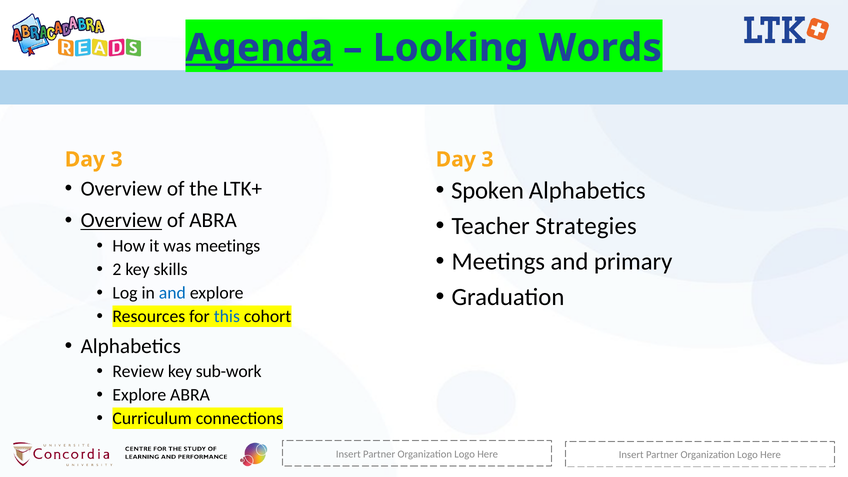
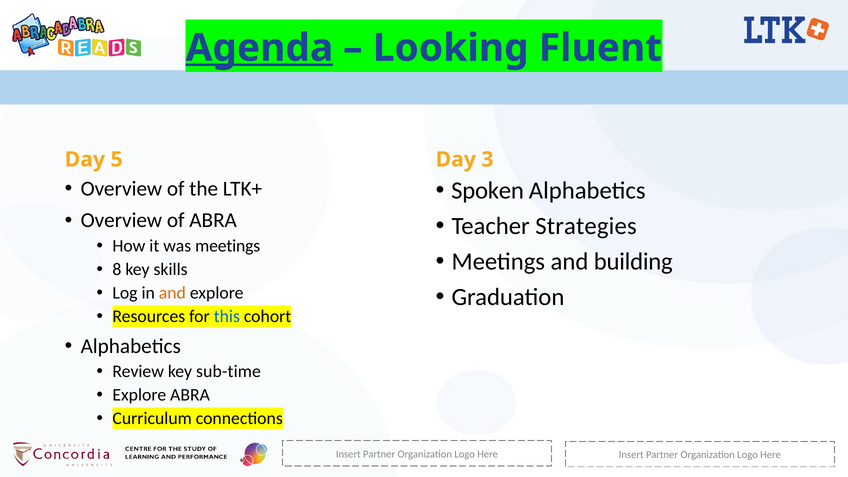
Words: Words -> Fluent
3 at (117, 159): 3 -> 5
Overview at (121, 220) underline: present -> none
primary: primary -> building
2: 2 -> 8
and at (172, 293) colour: blue -> orange
sub-work: sub-work -> sub-time
